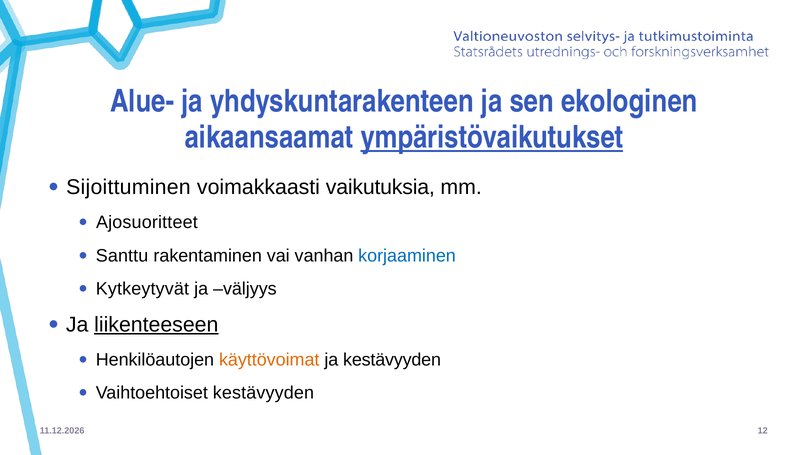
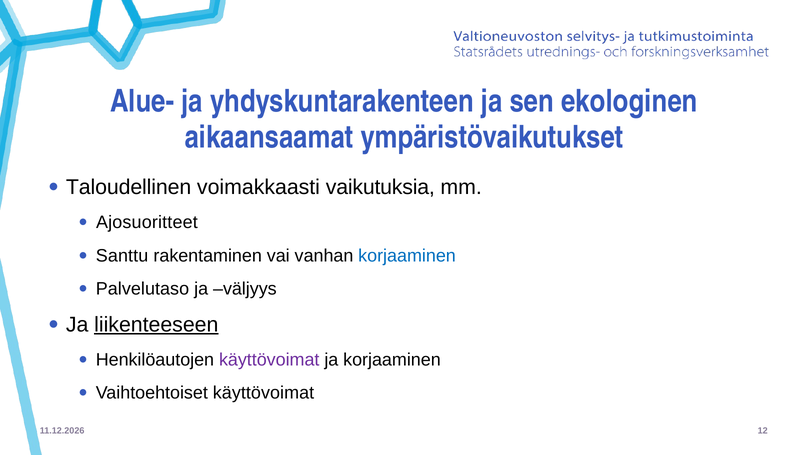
ympäristövaikutukset underline: present -> none
Sijoittuminen: Sijoittuminen -> Taloudellinen
Kytkeytyvät: Kytkeytyvät -> Palvelutaso
käyttövoimat at (269, 359) colour: orange -> purple
ja kestävyyden: kestävyyden -> korjaaminen
Vaihtoehtoiset kestävyyden: kestävyyden -> käyttövoimat
